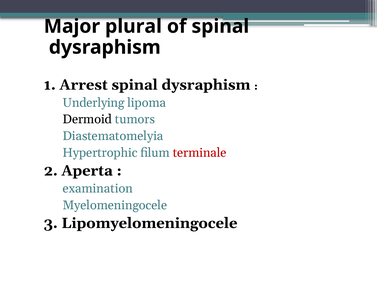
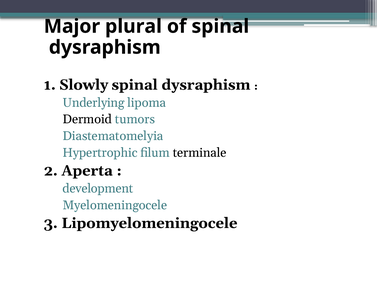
Arrest: Arrest -> Slowly
terminale colour: red -> black
examination: examination -> development
